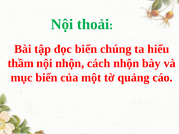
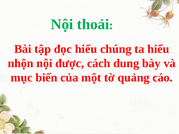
đọc biến: biến -> hiểu
thầm: thầm -> nhộn
nội nhộn: nhộn -> được
cách nhộn: nhộn -> dung
